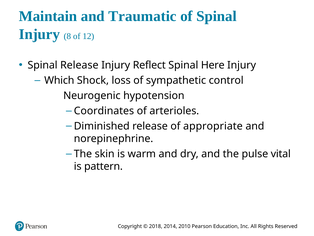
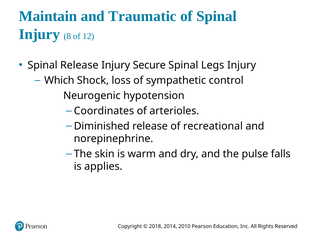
Reflect: Reflect -> Secure
Here: Here -> Legs
appropriate: appropriate -> recreational
vital: vital -> falls
pattern: pattern -> applies
